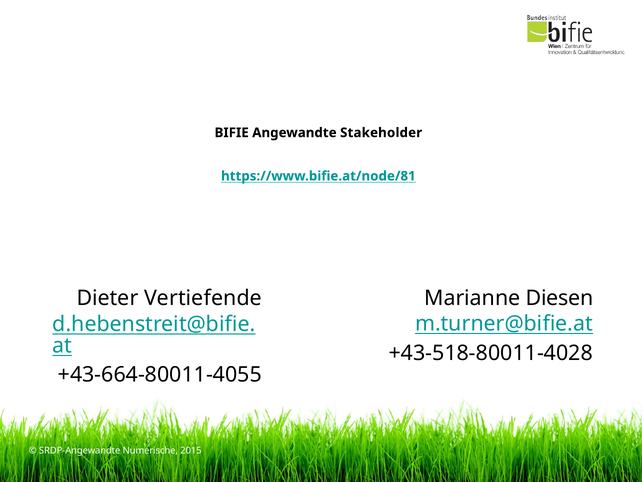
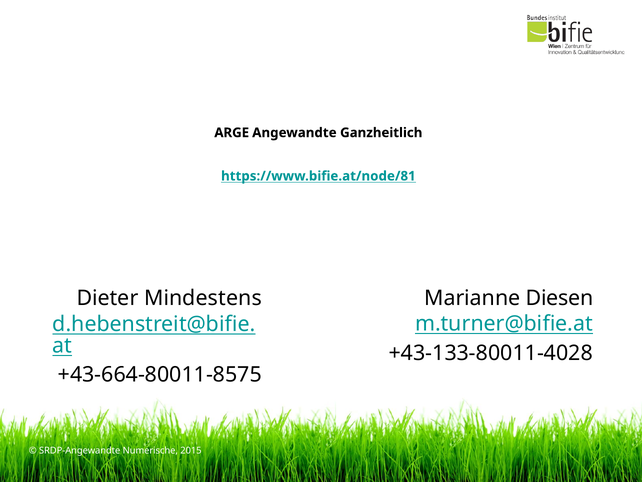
BIFIE: BIFIE -> ARGE
Stakeholder: Stakeholder -> Ganzheitlich
Vertiefende: Vertiefende -> Mindestens
+43-518-80011-4028: +43-518-80011-4028 -> +43-133-80011-4028
+43-664-80011-4055: +43-664-80011-4055 -> +43-664-80011-8575
